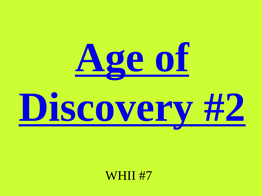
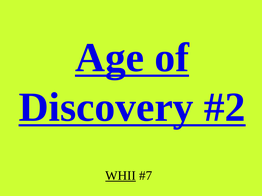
WHII underline: none -> present
